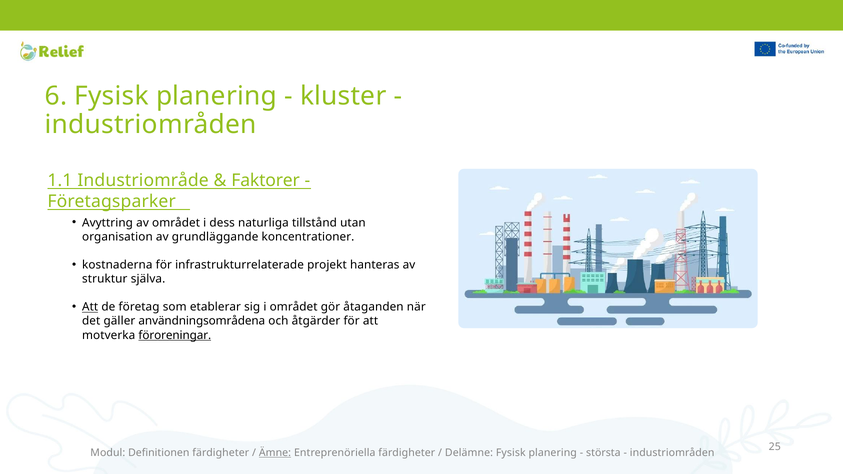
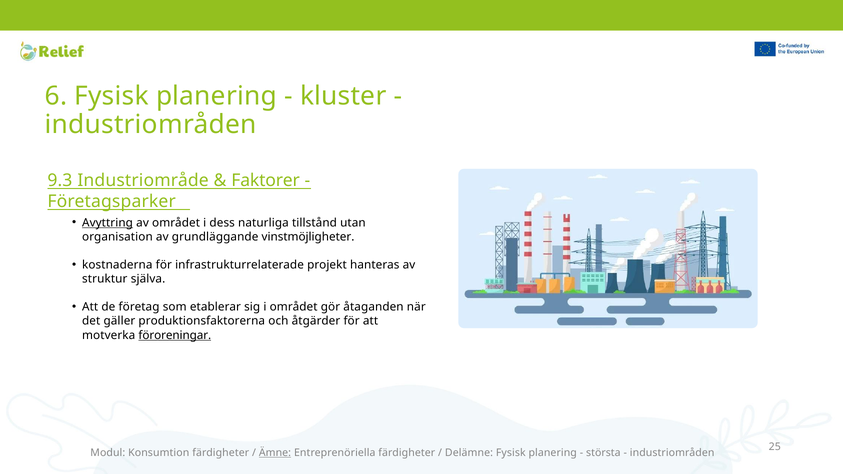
1.1: 1.1 -> 9.3
Avyttring underline: none -> present
koncentrationer: koncentrationer -> vinstmöjligheter
Att at (90, 307) underline: present -> none
användningsområdena: användningsområdena -> produktionsfaktorerna
Definitionen: Definitionen -> Konsumtion
